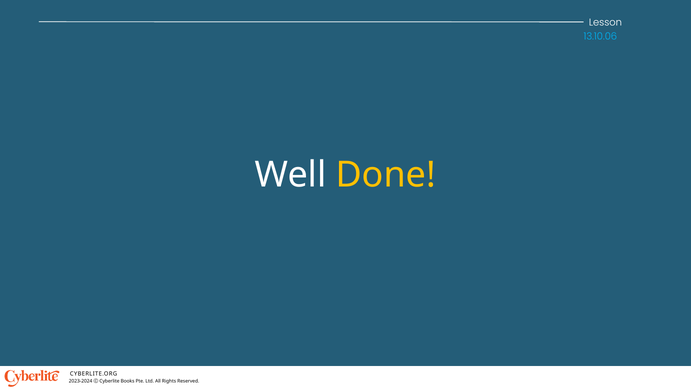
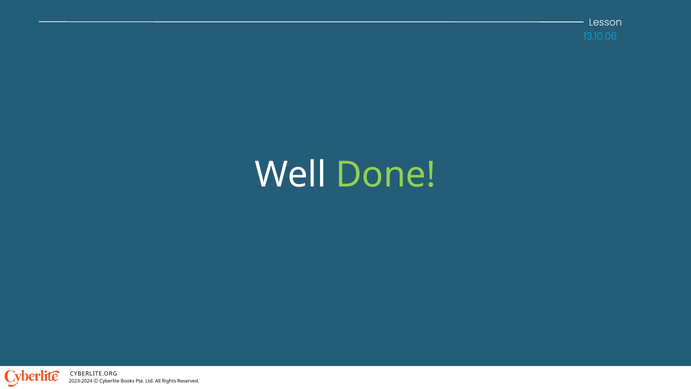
Done colour: yellow -> light green
